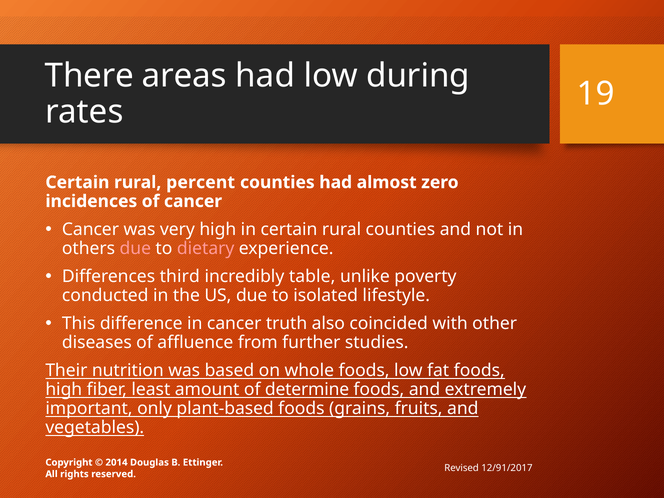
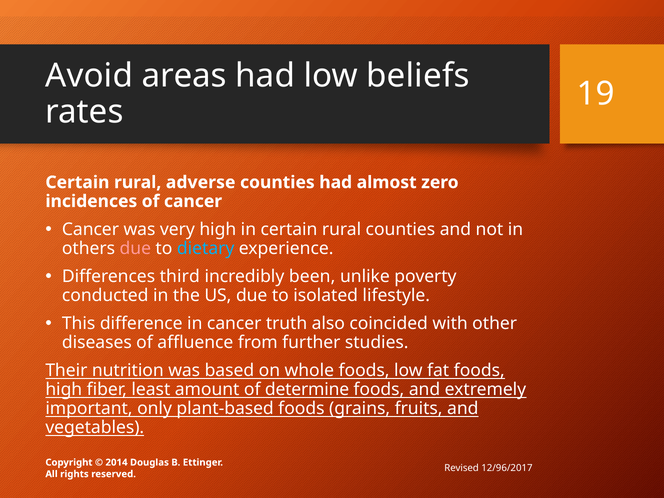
There: There -> Avoid
during: during -> beliefs
percent: percent -> adverse
dietary colour: pink -> light blue
table: table -> been
12/91/2017: 12/91/2017 -> 12/96/2017
